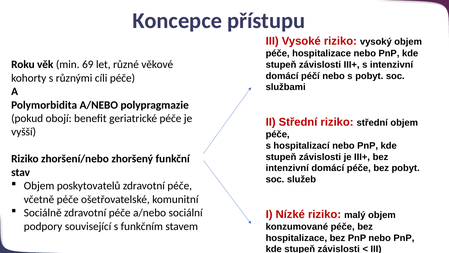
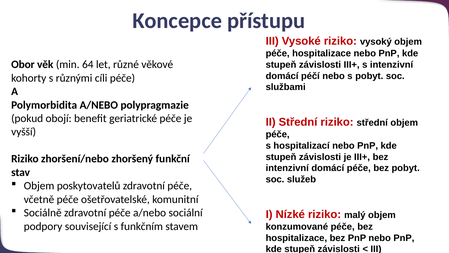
Roku: Roku -> Obor
69: 69 -> 64
